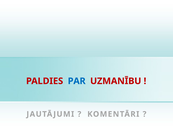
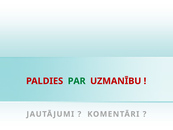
PAR colour: blue -> green
